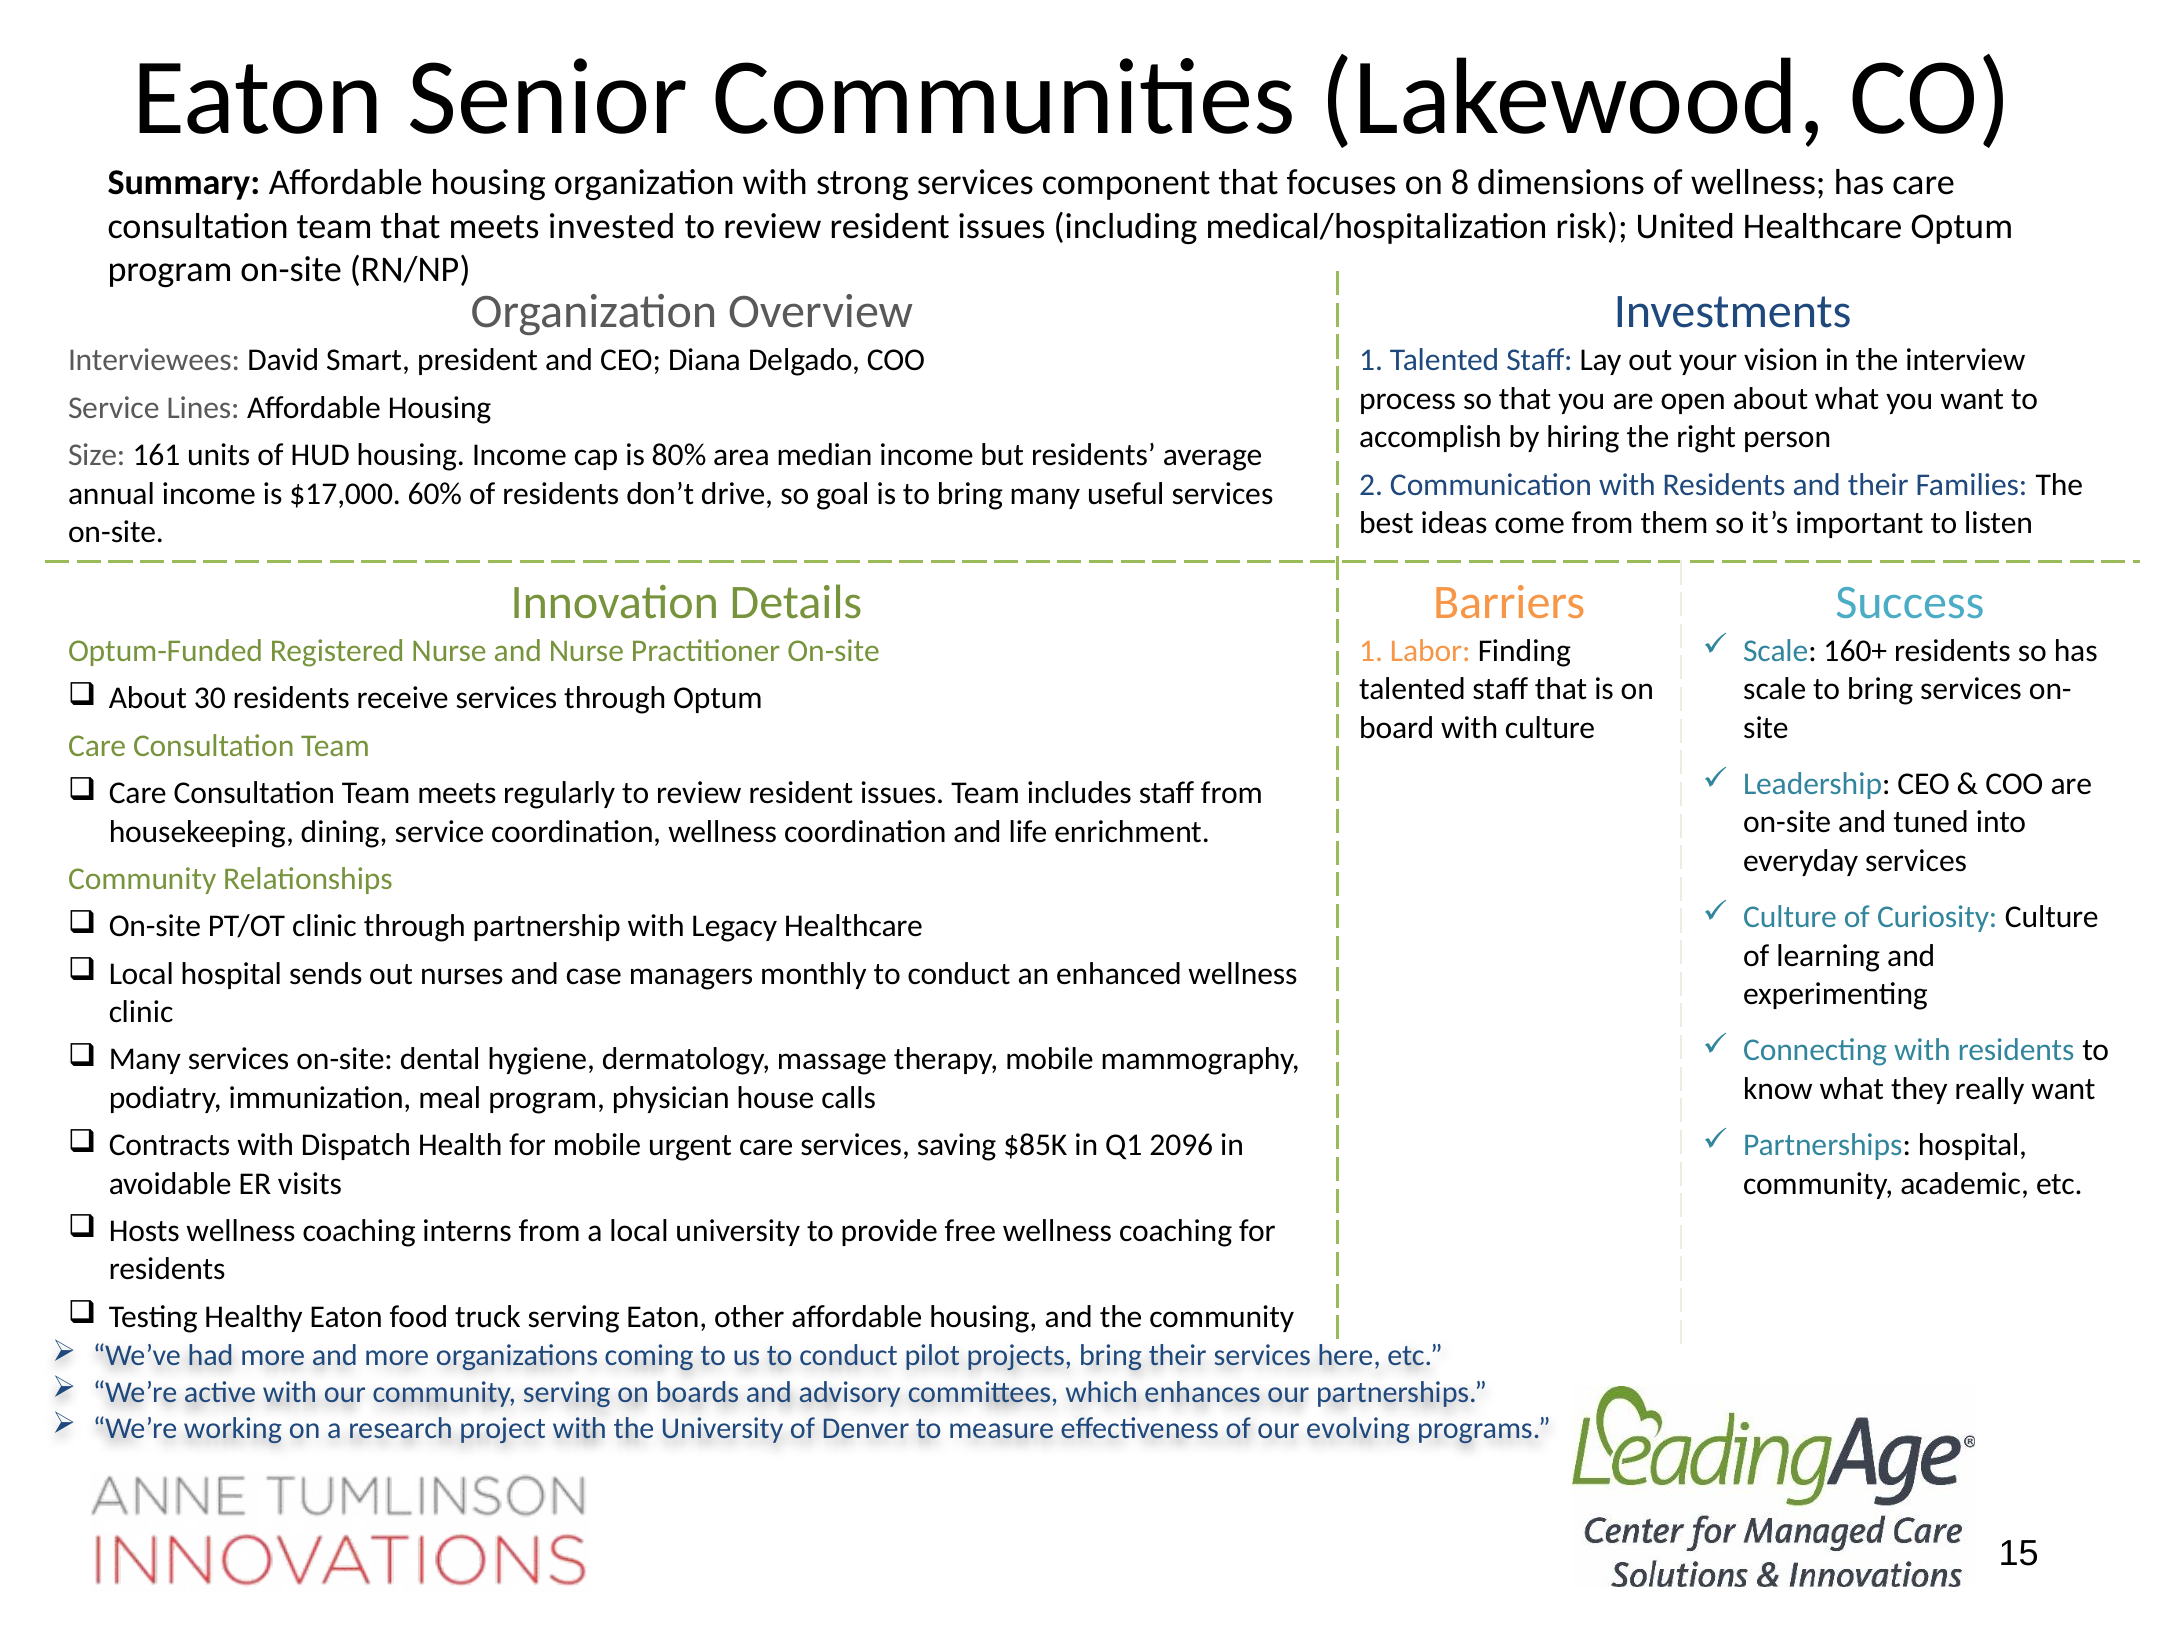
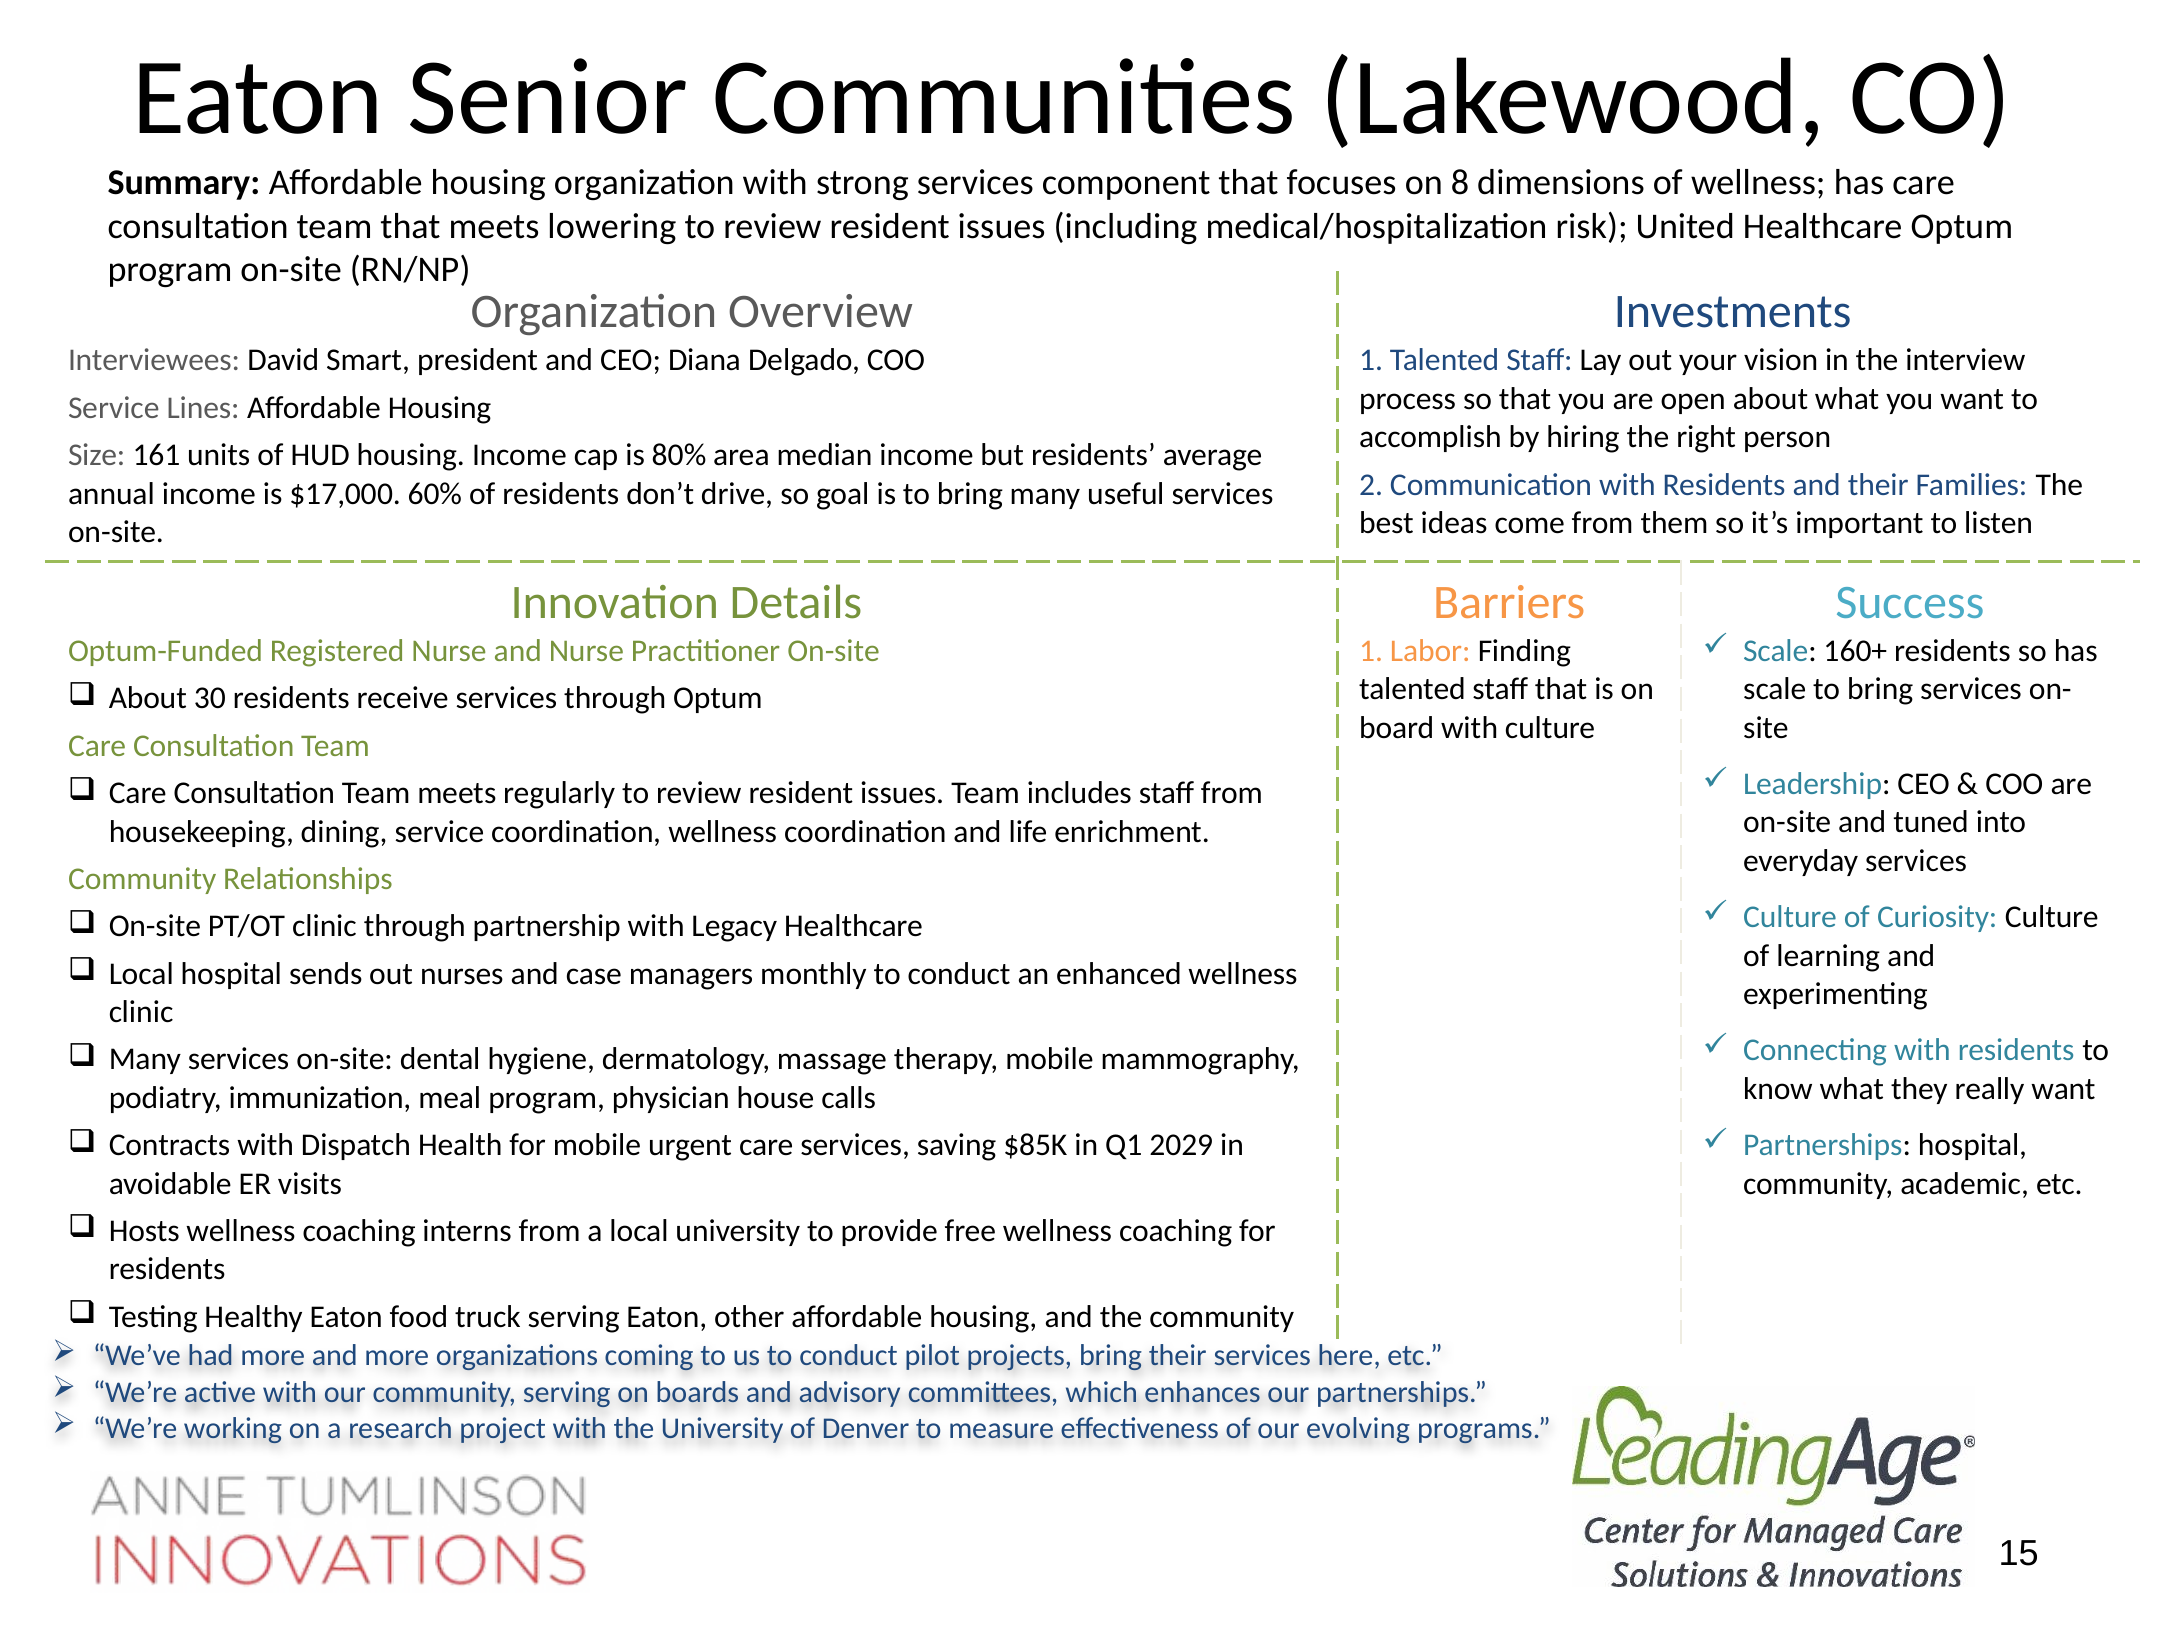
invested: invested -> lowering
2096: 2096 -> 2029
